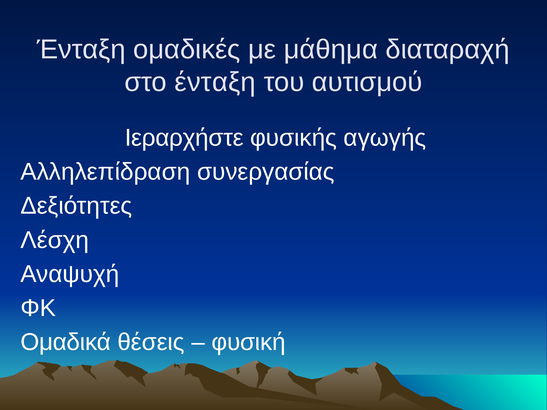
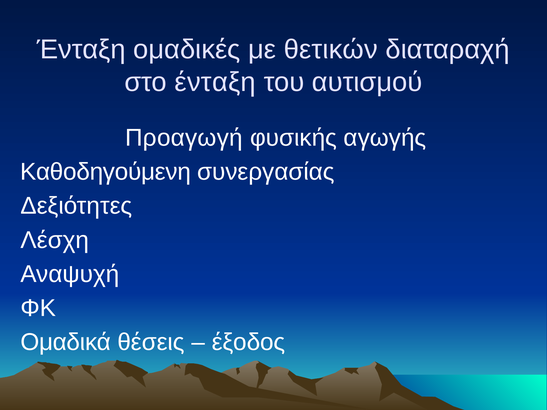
μάθημα: μάθημα -> θετικών
Ιεραρχήστε: Ιεραρχήστε -> Προαγωγή
Αλληλεπίδραση: Αλληλεπίδραση -> Καθοδηγούμενη
φυσική: φυσική -> έξοδος
